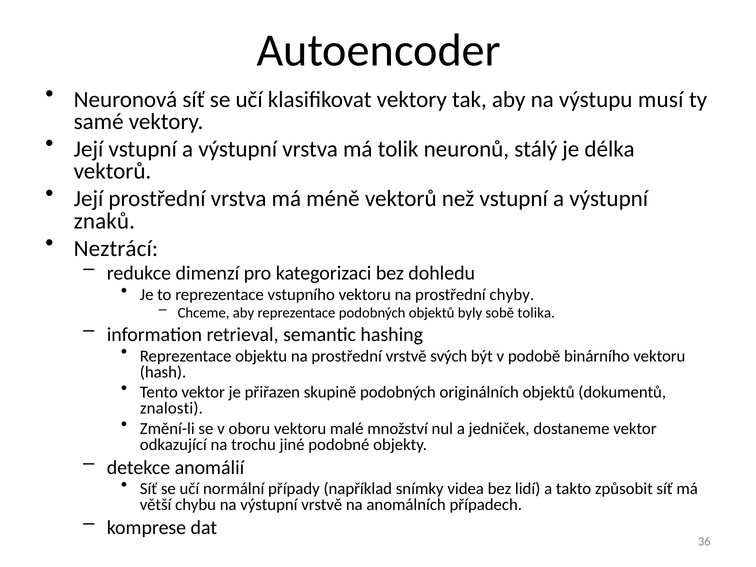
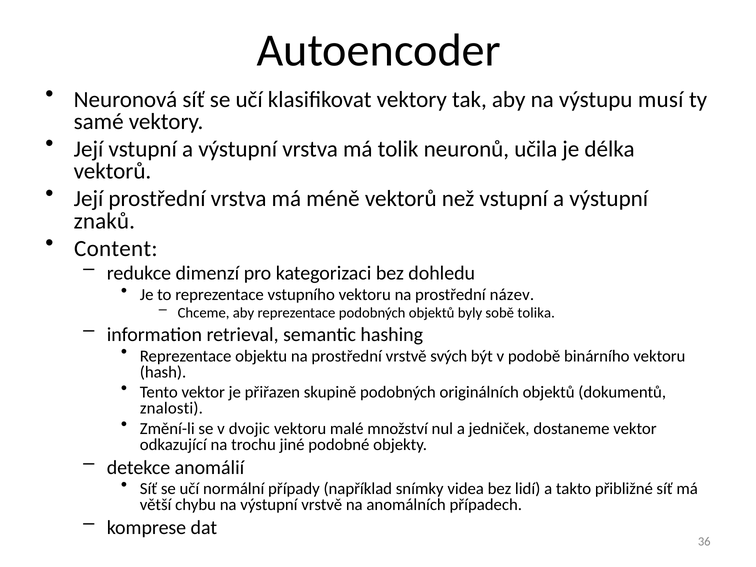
stálý: stálý -> učila
Neztrácí: Neztrácí -> Content
chyby: chyby -> název
oboru: oboru -> dvojic
způsobit: způsobit -> přibližné
